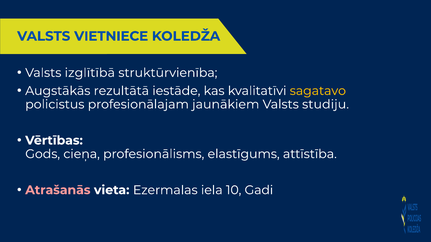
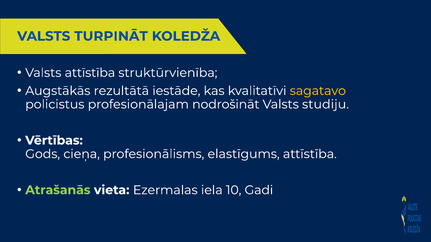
VIETNIECE: VIETNIECE -> TURPINĀT
Valsts izglītībā: izglītībā -> attīstība
jaunākiem: jaunākiem -> nodrošināt
Atrašanās colour: pink -> light green
